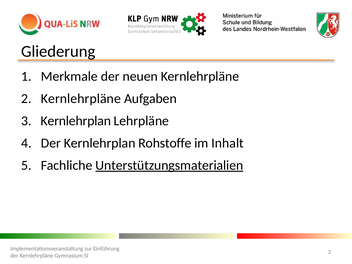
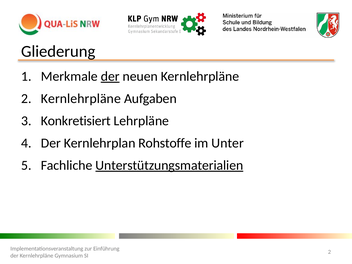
der at (110, 76) underline: none -> present
Kernlehrplan at (76, 121): Kernlehrplan -> Konkretisiert
Inhalt: Inhalt -> Unter
